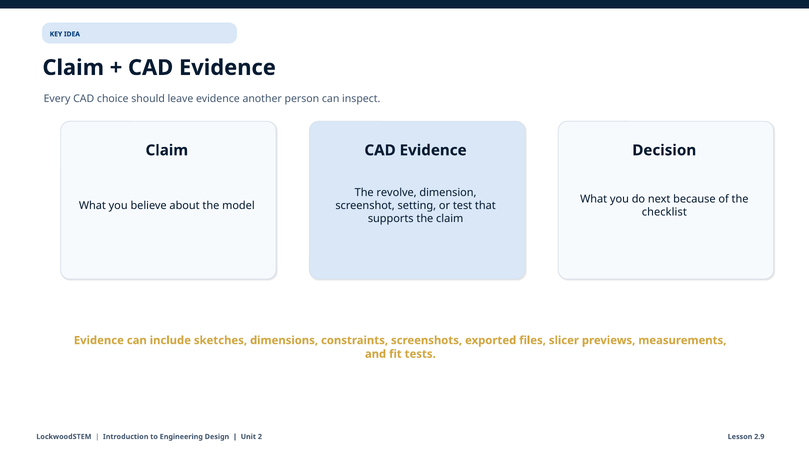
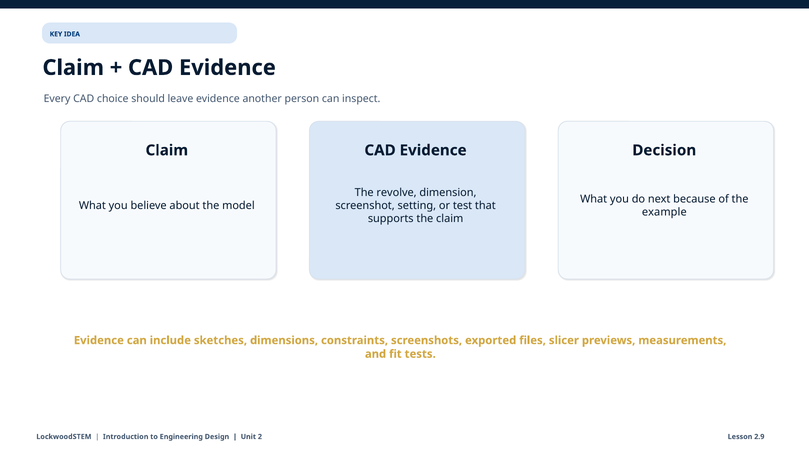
checklist: checklist -> example
